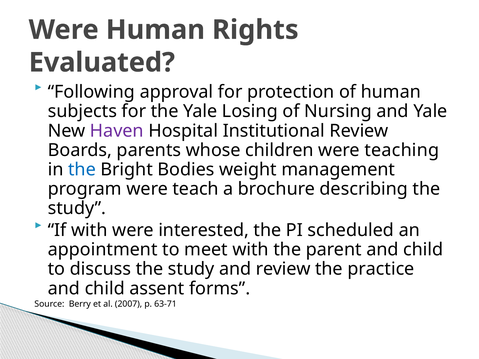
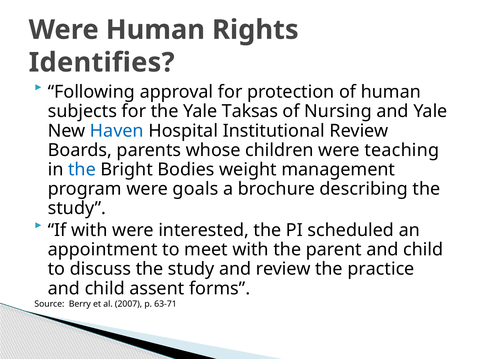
Evaluated: Evaluated -> Identifies
Losing: Losing -> Taksas
Haven colour: purple -> blue
teach: teach -> goals
